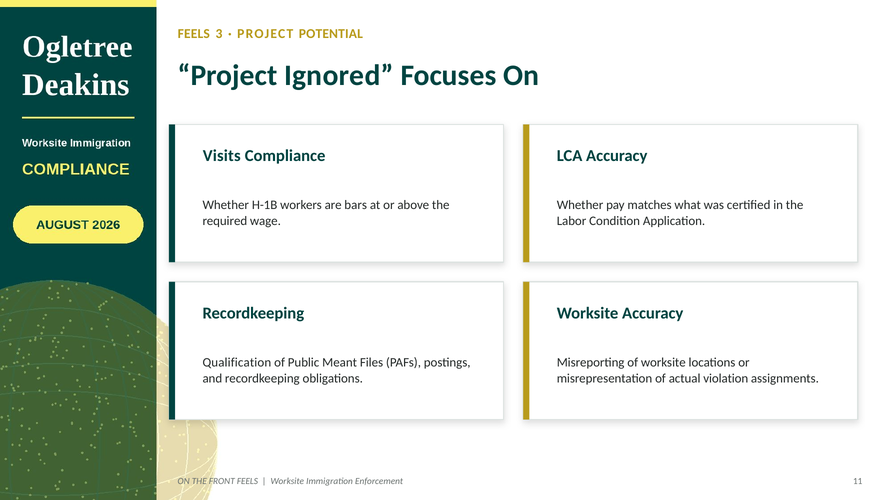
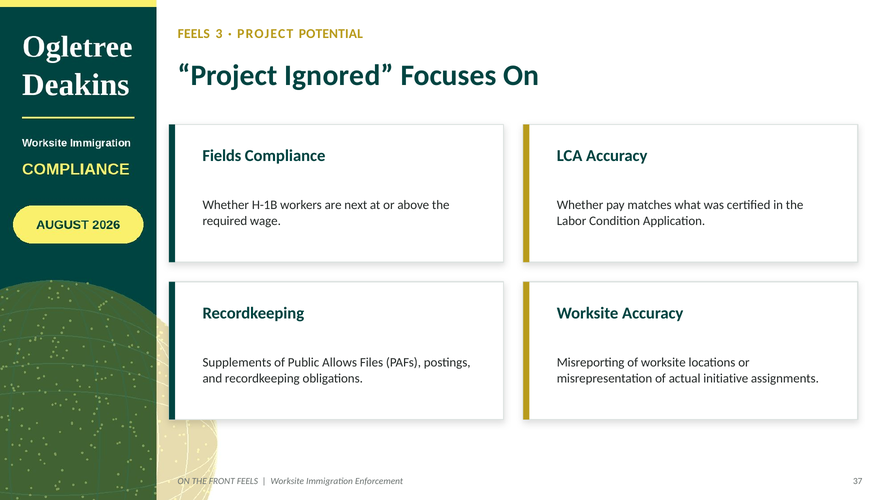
Visits: Visits -> Fields
bars: bars -> next
Qualification: Qualification -> Supplements
Meant: Meant -> Allows
violation: violation -> initiative
11: 11 -> 37
